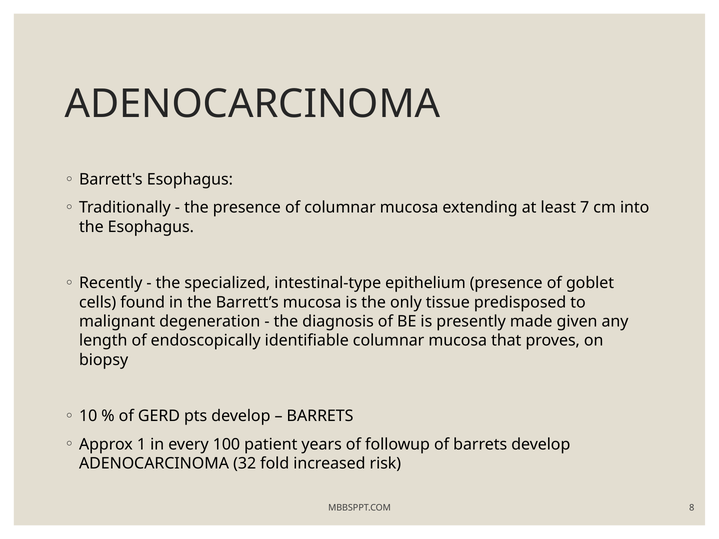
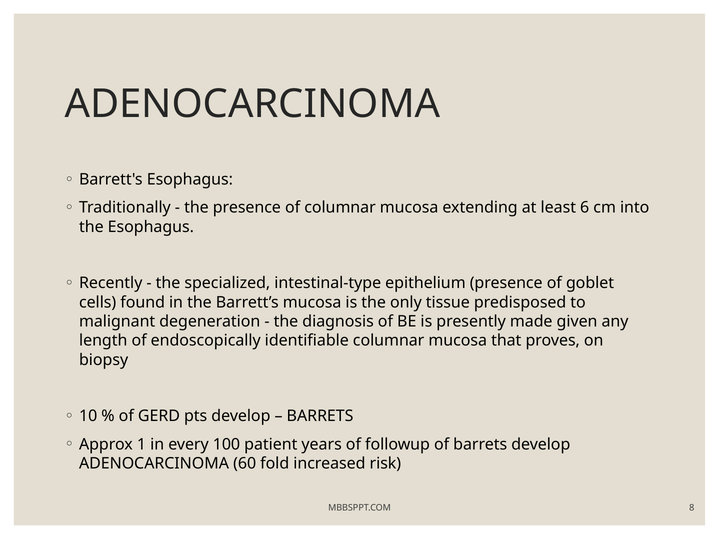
7: 7 -> 6
32: 32 -> 60
